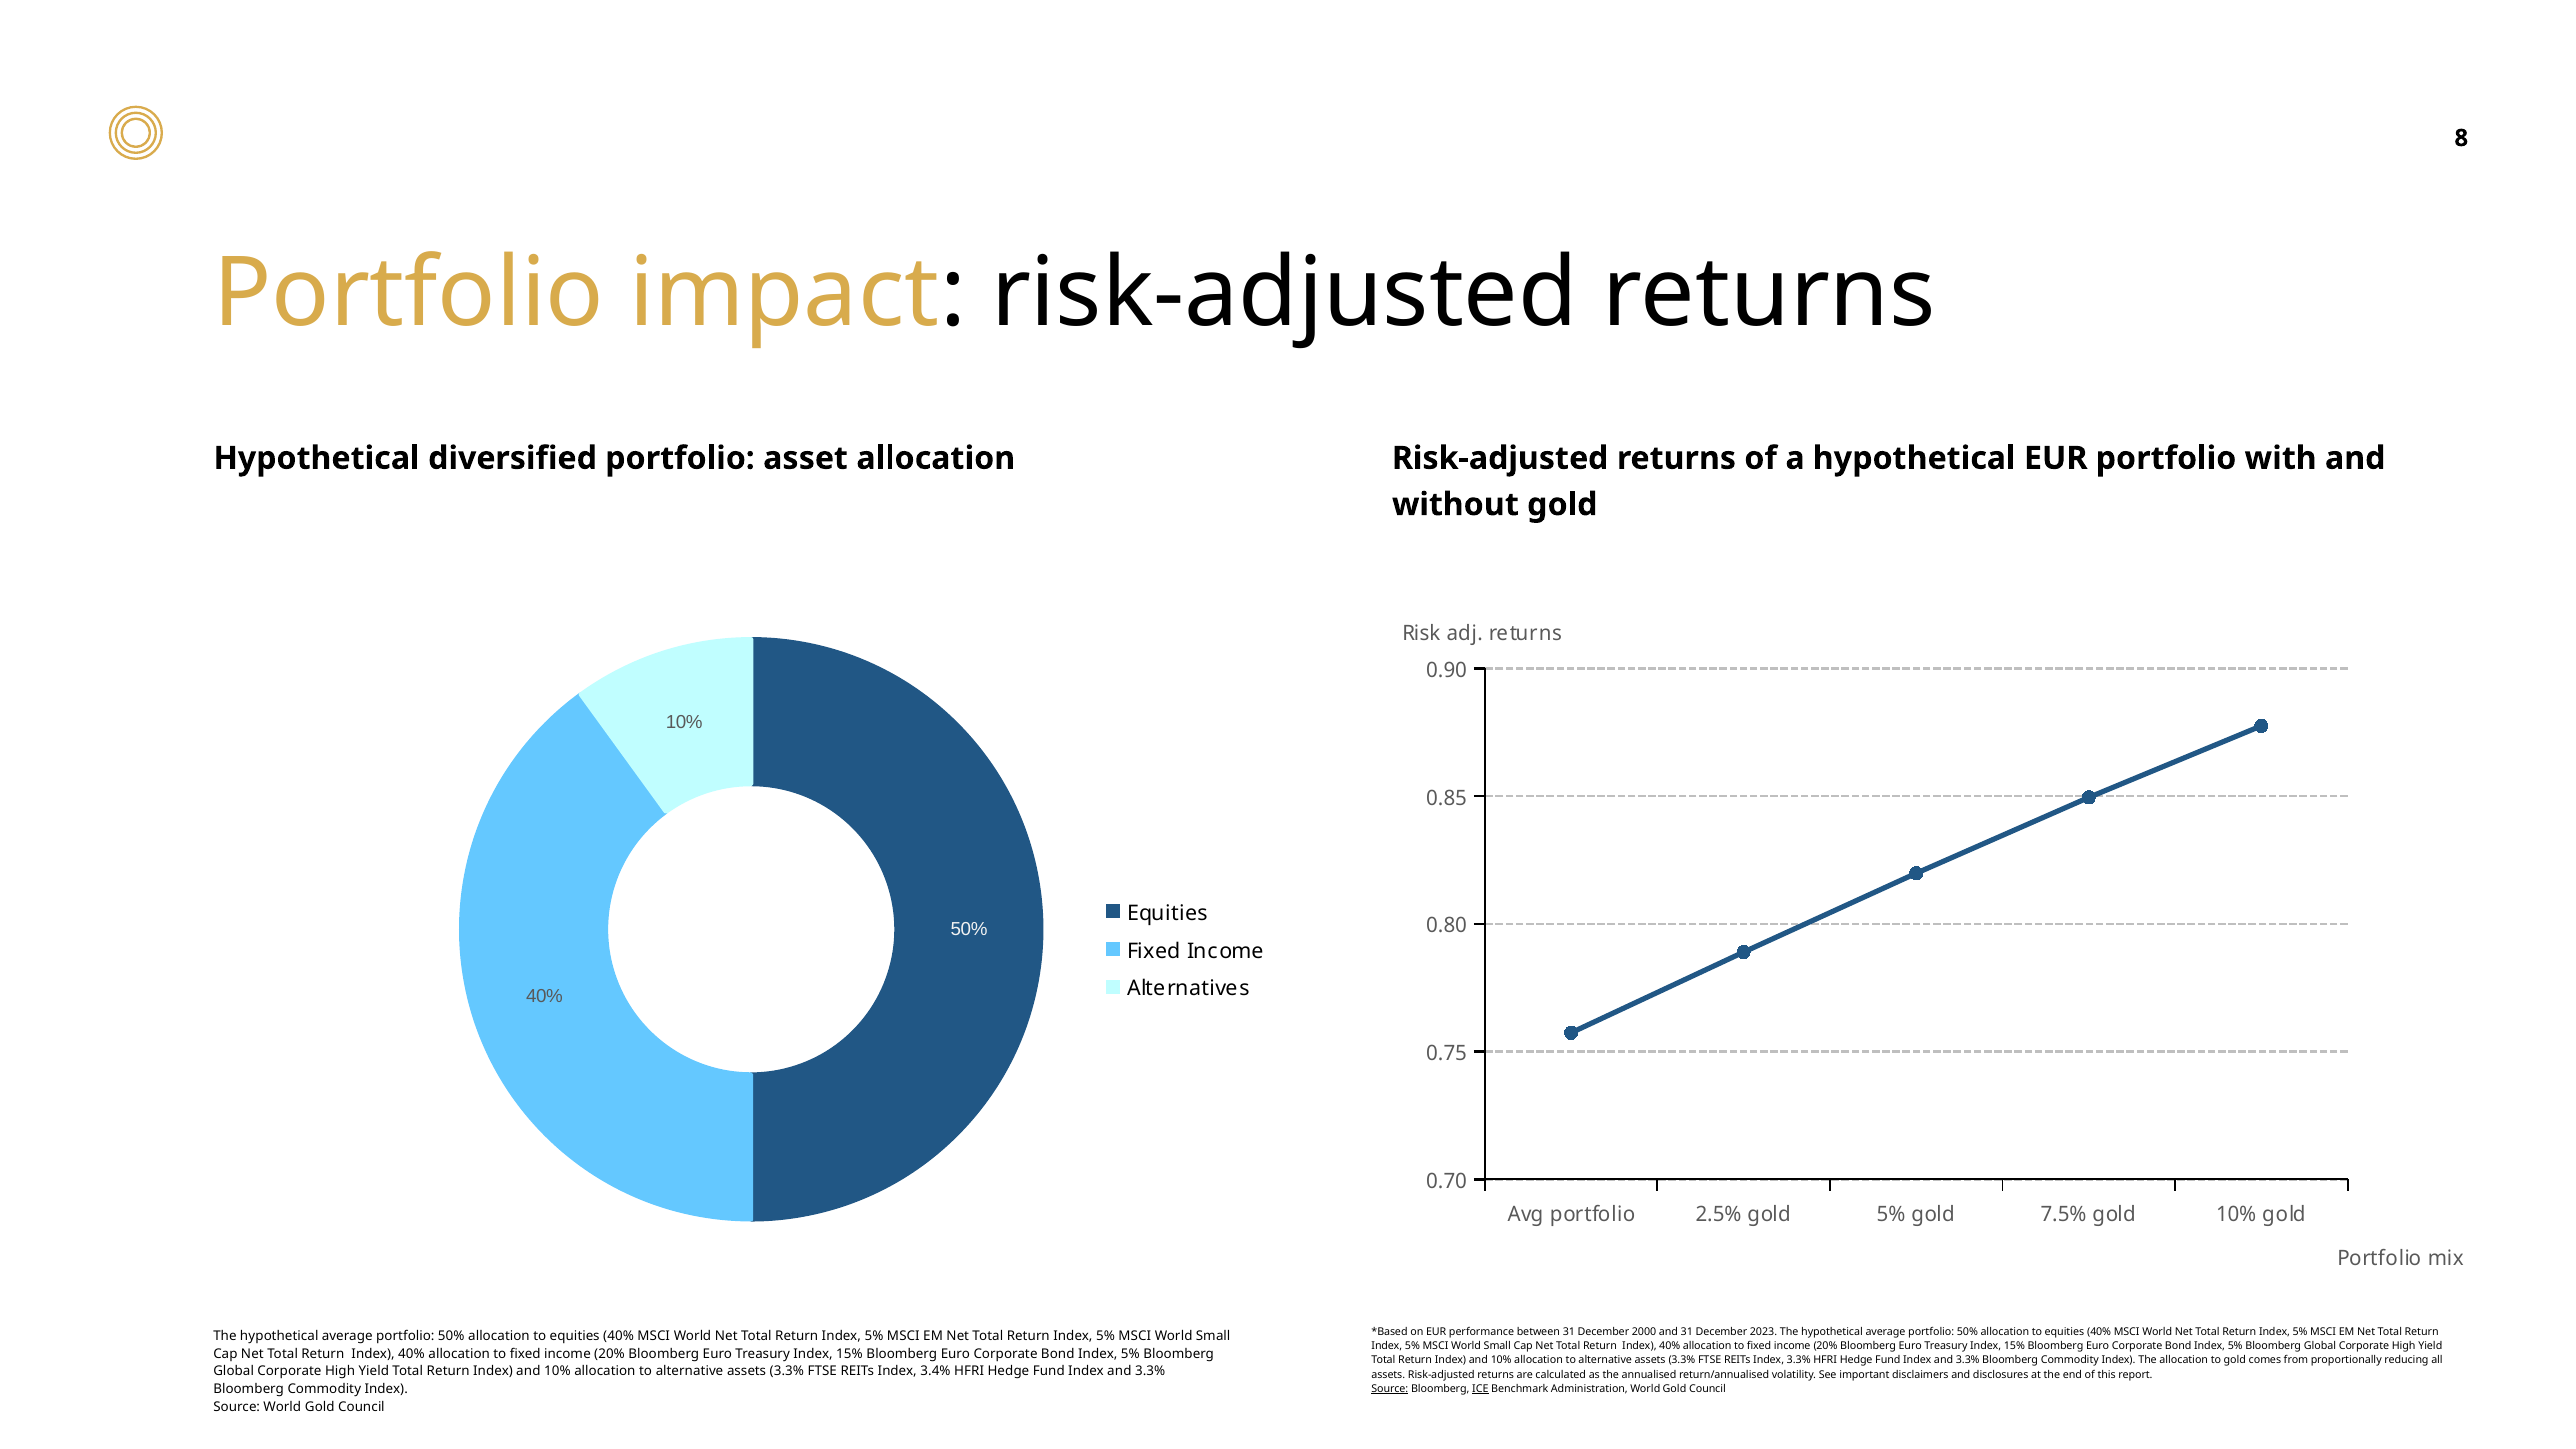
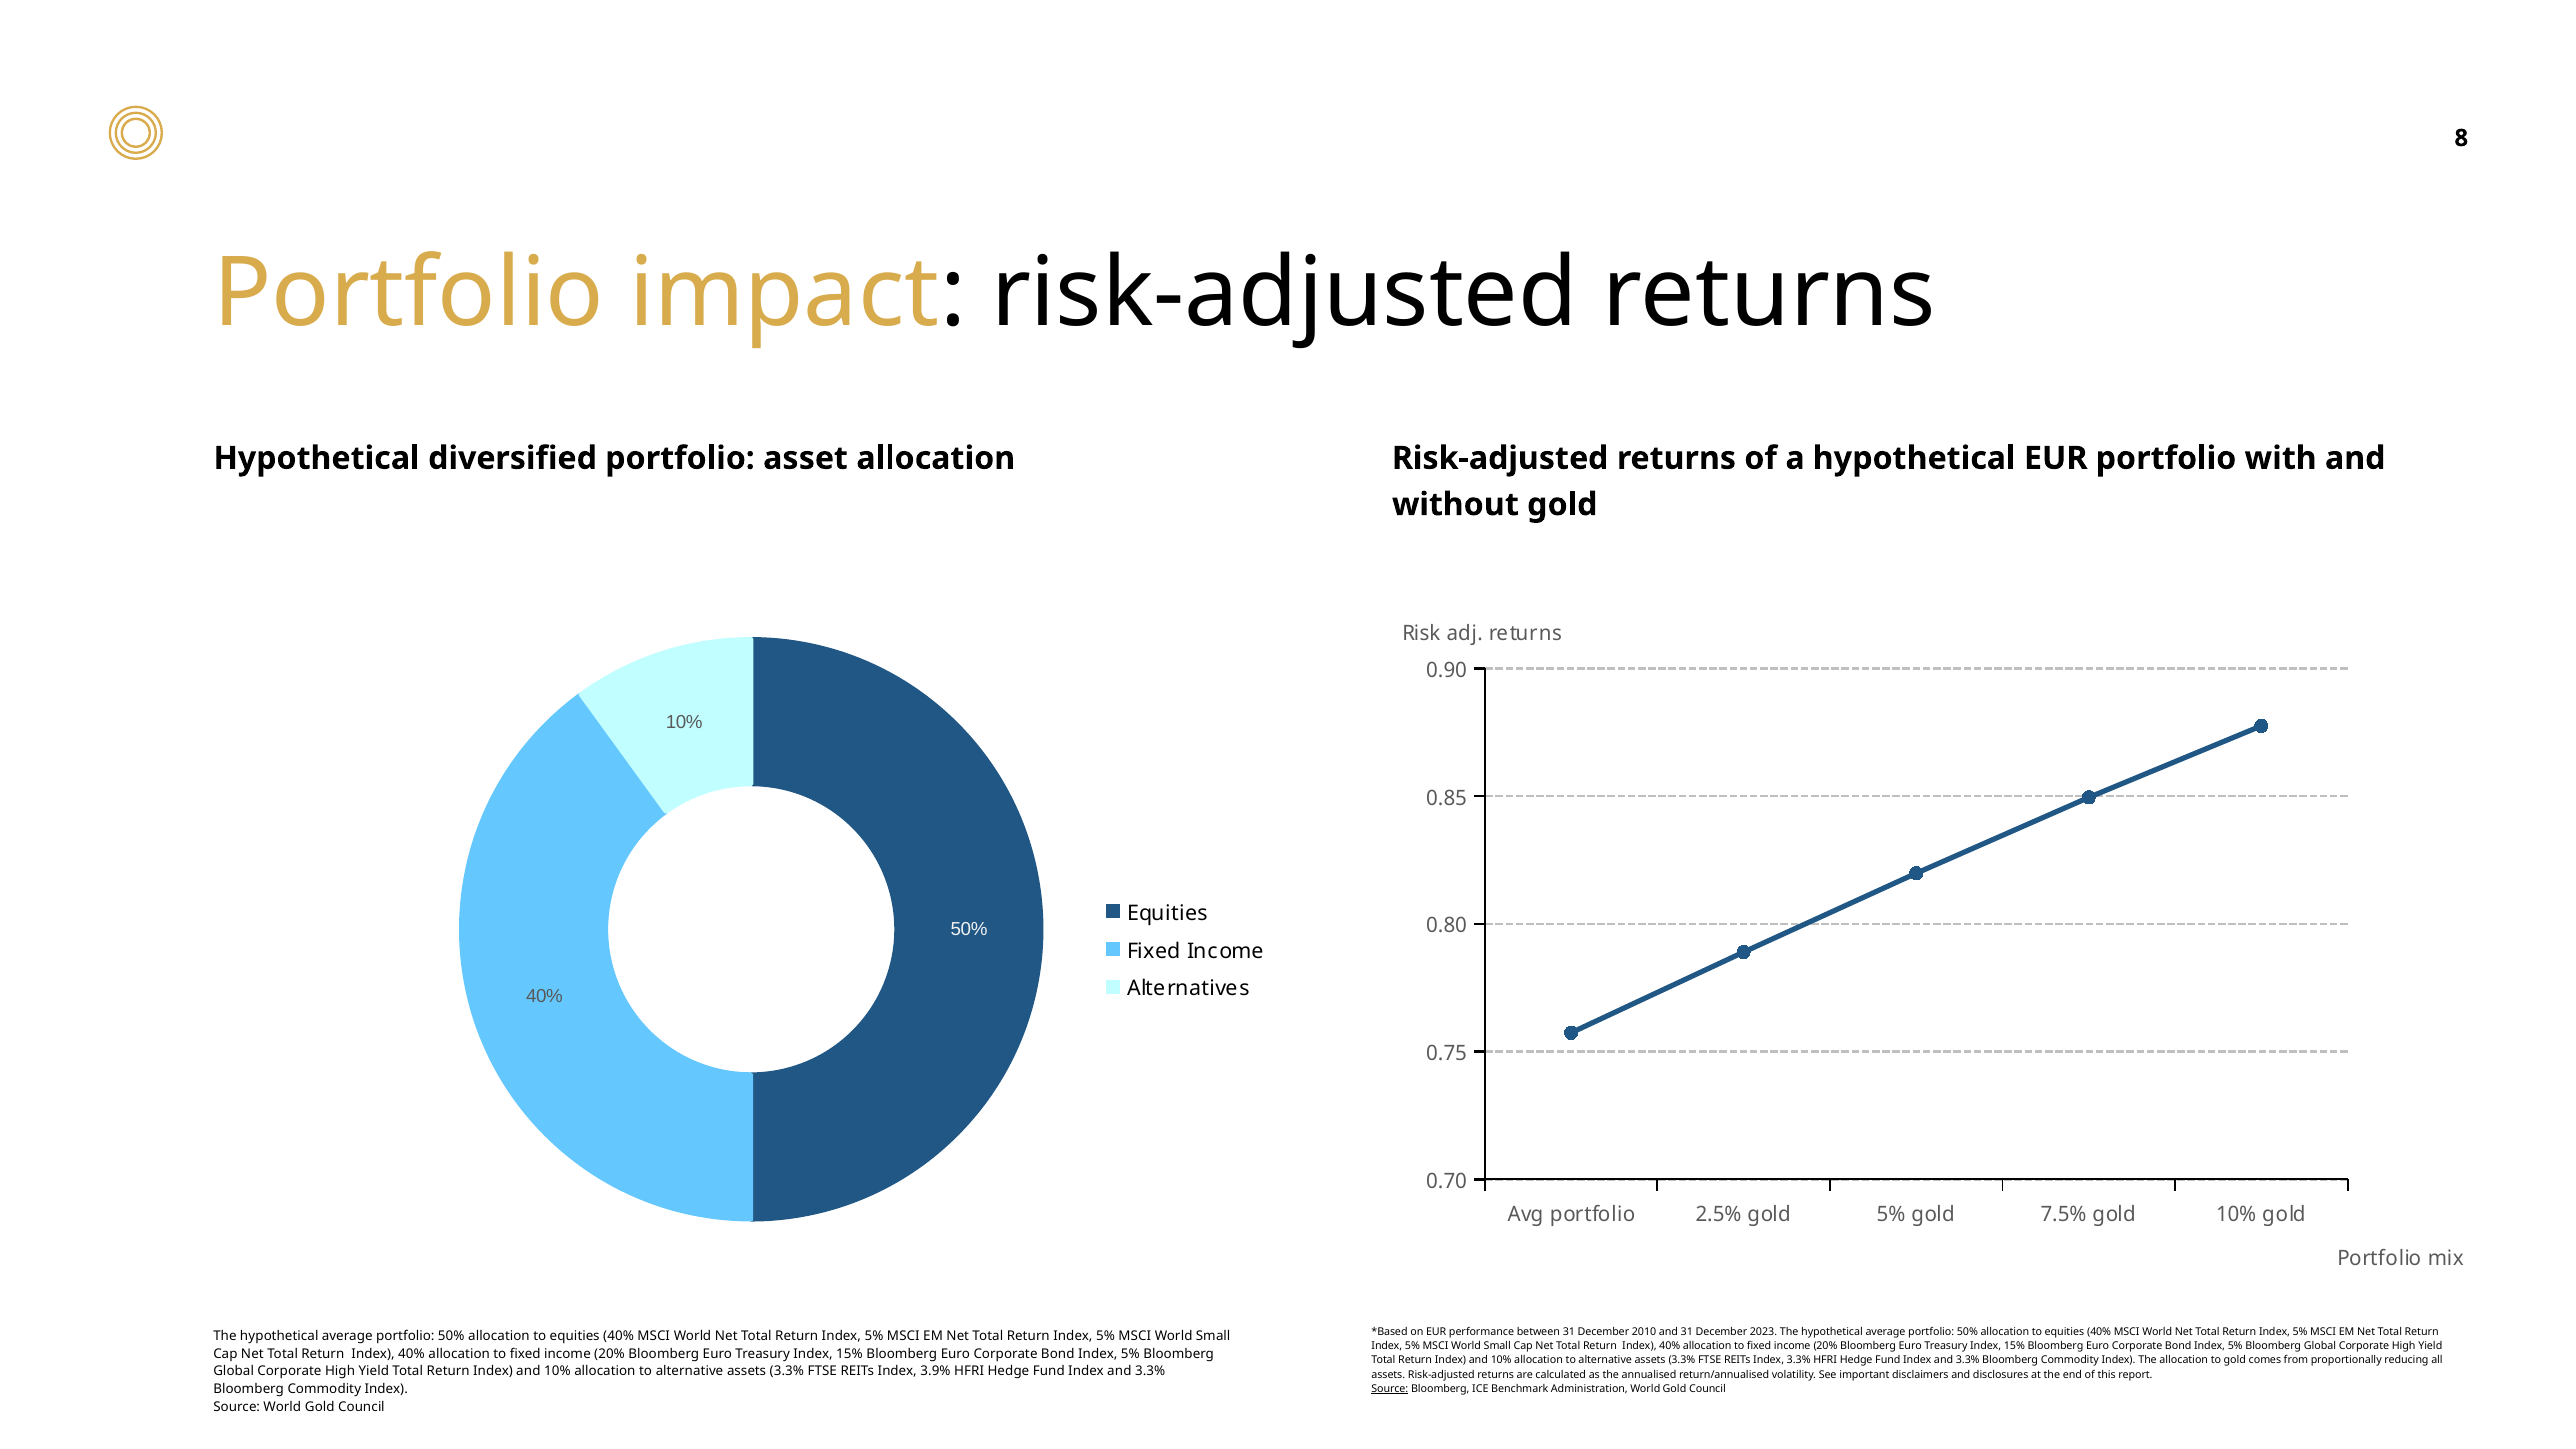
2000: 2000 -> 2010
3.4%: 3.4% -> 3.9%
ICE underline: present -> none
